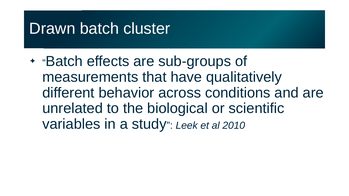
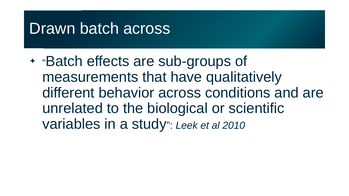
batch cluster: cluster -> across
